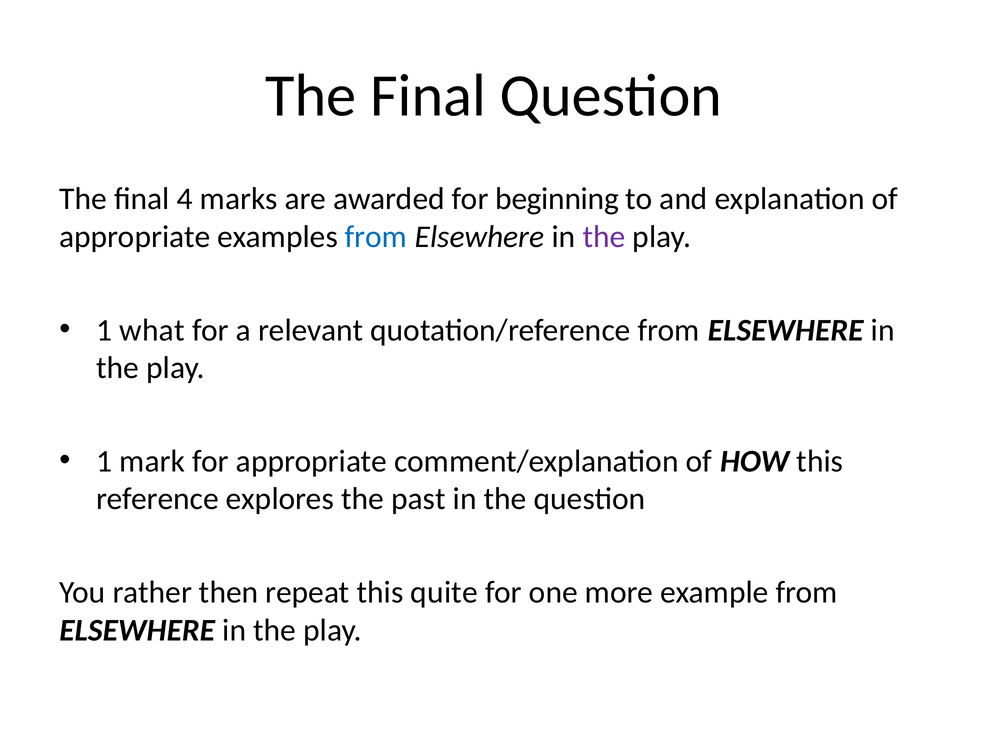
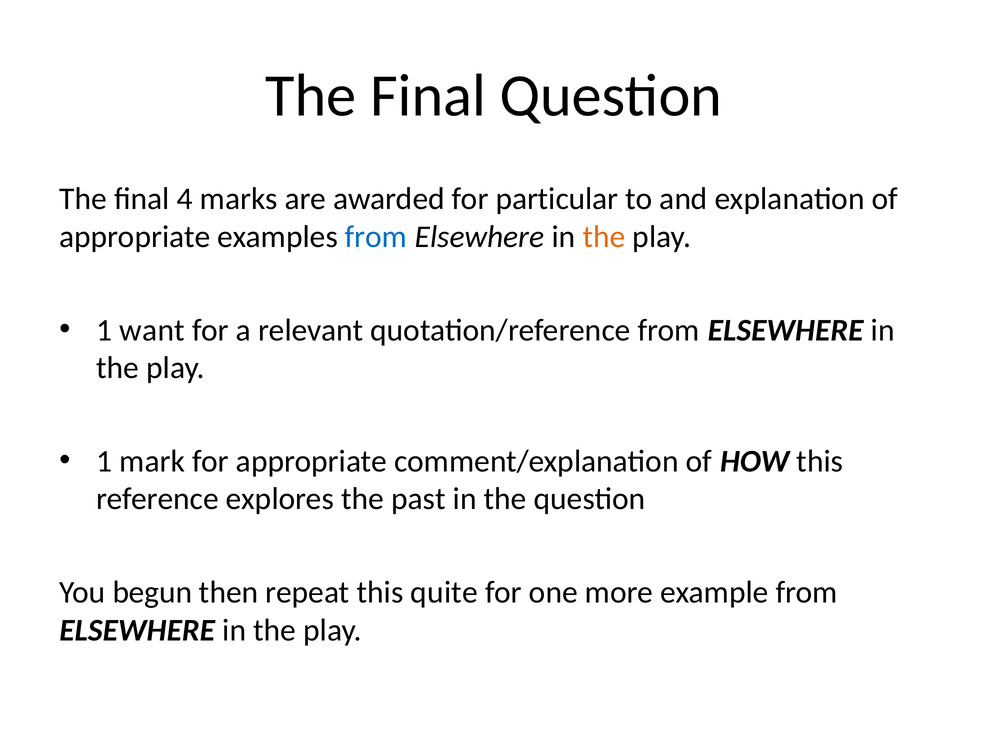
beginning: beginning -> particular
the at (604, 237) colour: purple -> orange
what: what -> want
rather: rather -> begun
